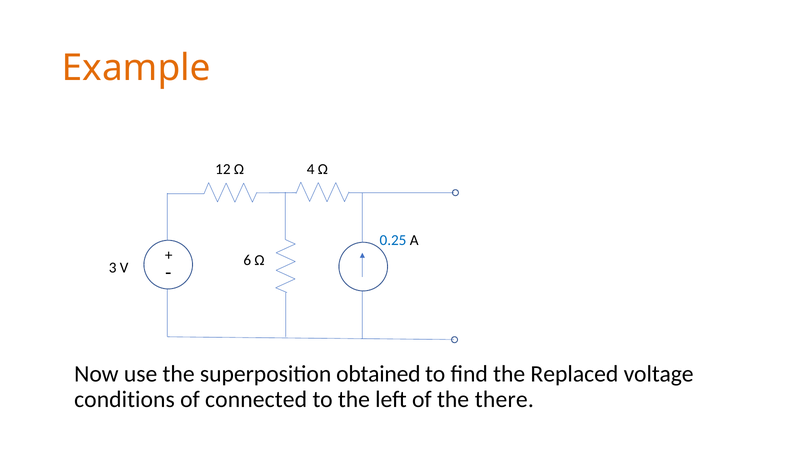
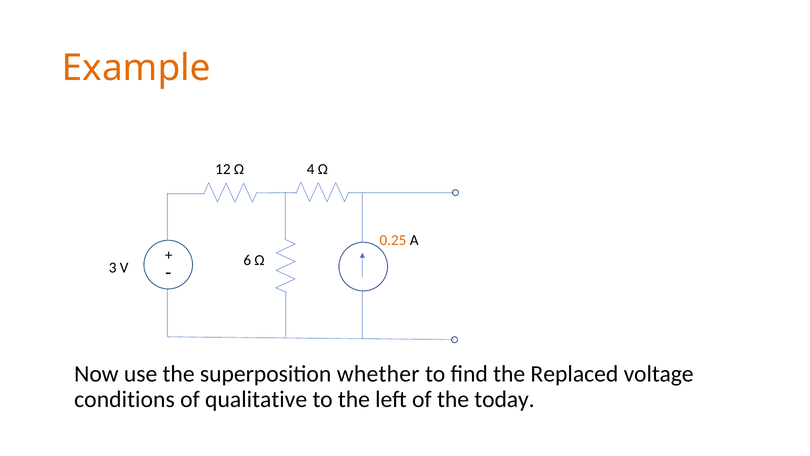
0.25 colour: blue -> orange
obtained: obtained -> whether
connected: connected -> qualitative
there: there -> today
